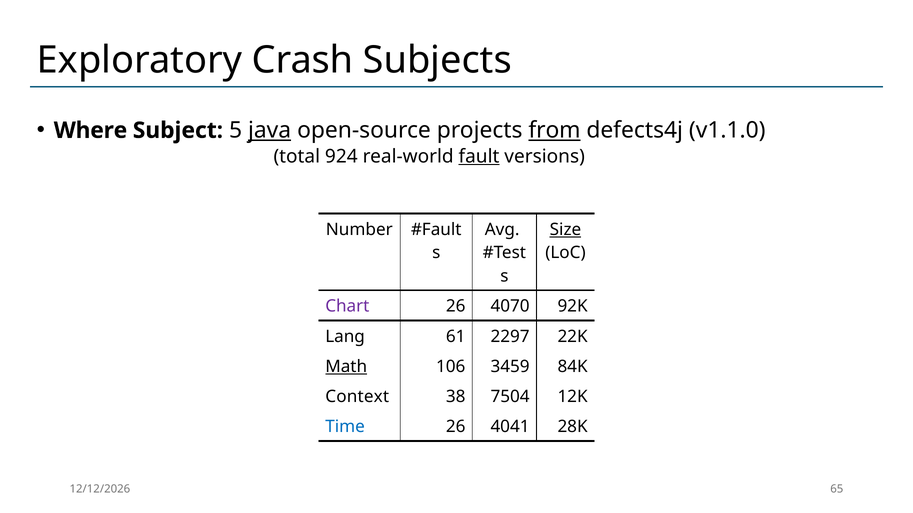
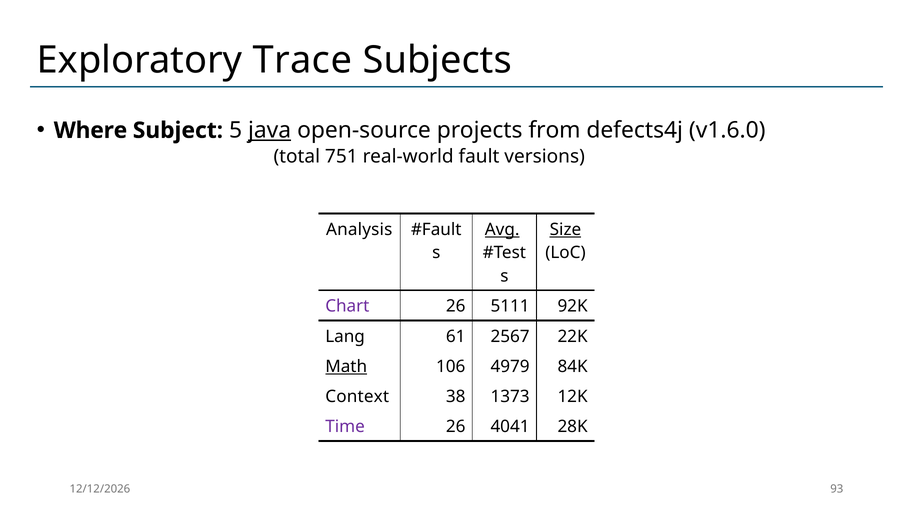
Crash: Crash -> Trace
from underline: present -> none
v1.1.0: v1.1.0 -> v1.6.0
924: 924 -> 751
fault underline: present -> none
Number: Number -> Analysis
Avg underline: none -> present
4070: 4070 -> 5111
2297: 2297 -> 2567
3459: 3459 -> 4979
7504: 7504 -> 1373
Time colour: blue -> purple
65: 65 -> 93
